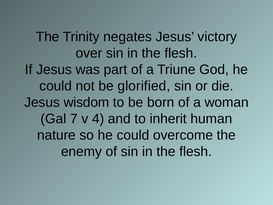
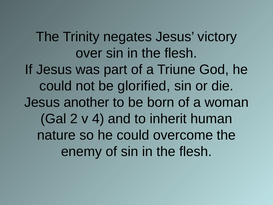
wisdom: wisdom -> another
7: 7 -> 2
